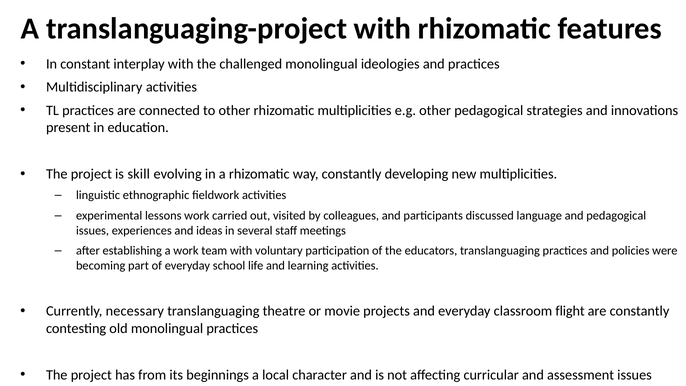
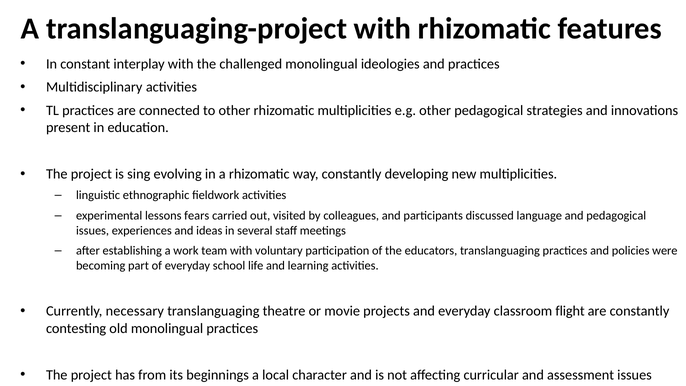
skill: skill -> sing
lessons work: work -> fears
